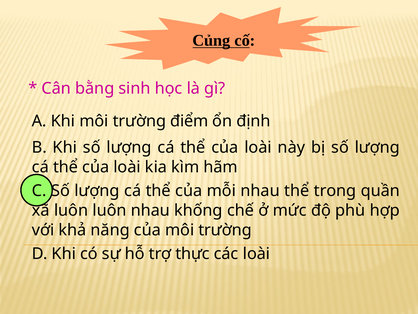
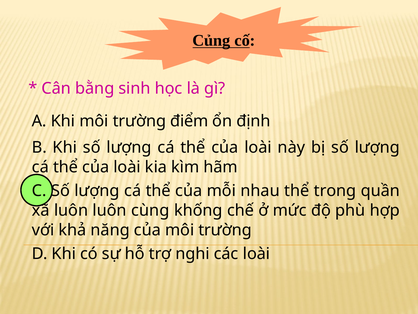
luôn nhau: nhau -> cùng
thực: thực -> nghi
